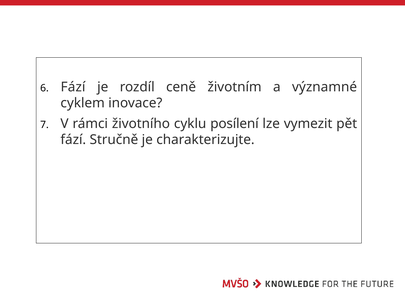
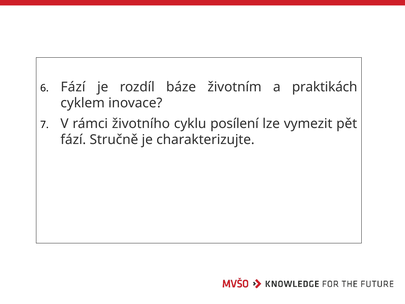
ceně: ceně -> báze
významné: významné -> praktikách
